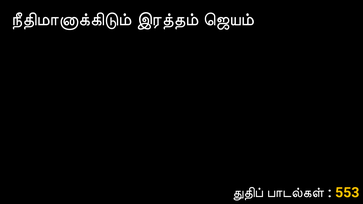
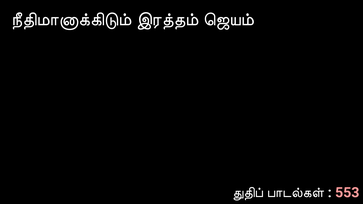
553 colour: yellow -> pink
